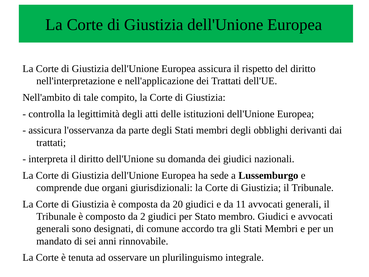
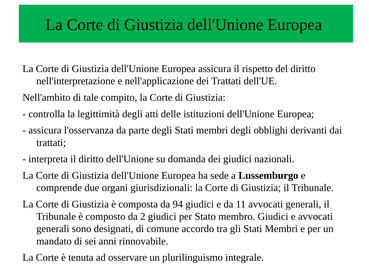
20: 20 -> 94
